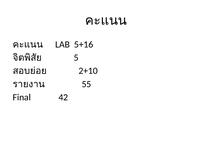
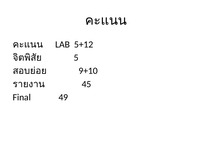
5+16: 5+16 -> 5+12
2+10: 2+10 -> 9+10
55: 55 -> 45
42: 42 -> 49
